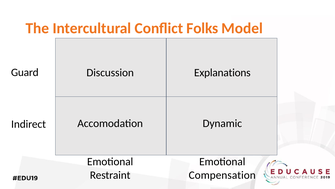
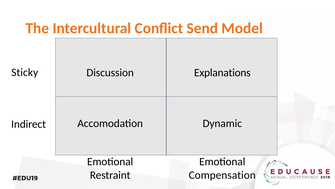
Folks: Folks -> Send
Guard: Guard -> Sticky
